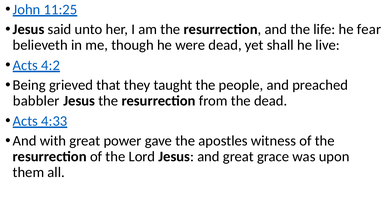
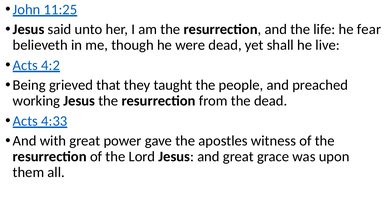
babbler: babbler -> working
